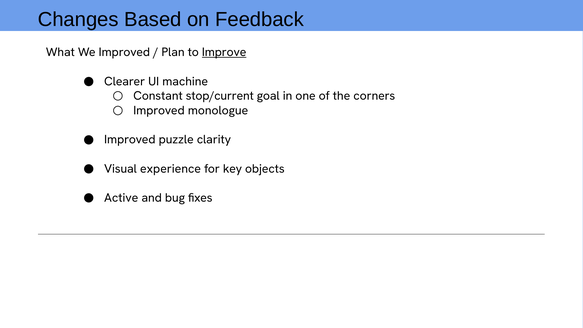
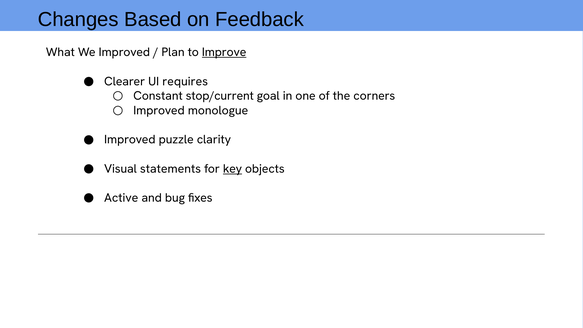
machine: machine -> requires
experience: experience -> statements
key underline: none -> present
